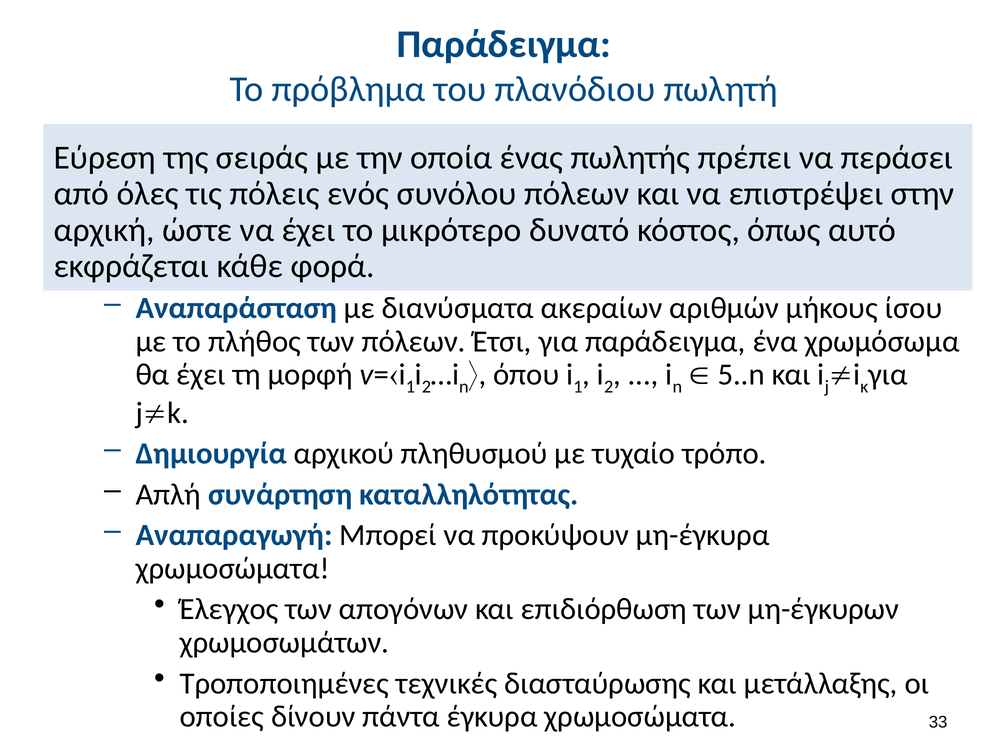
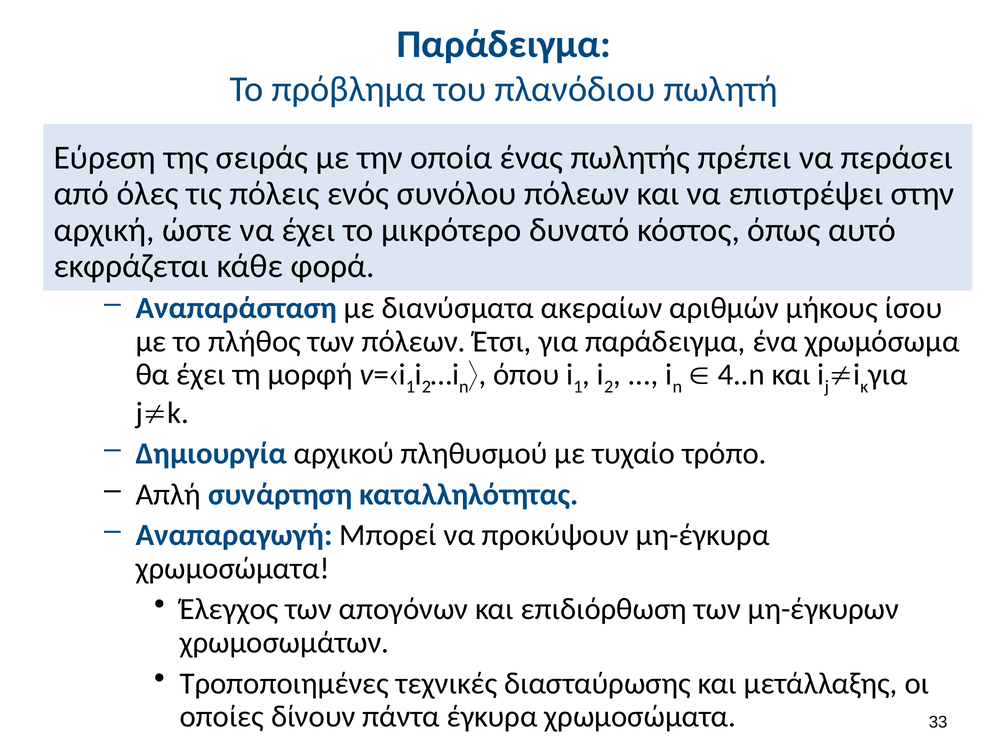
5..n: 5..n -> 4..n
